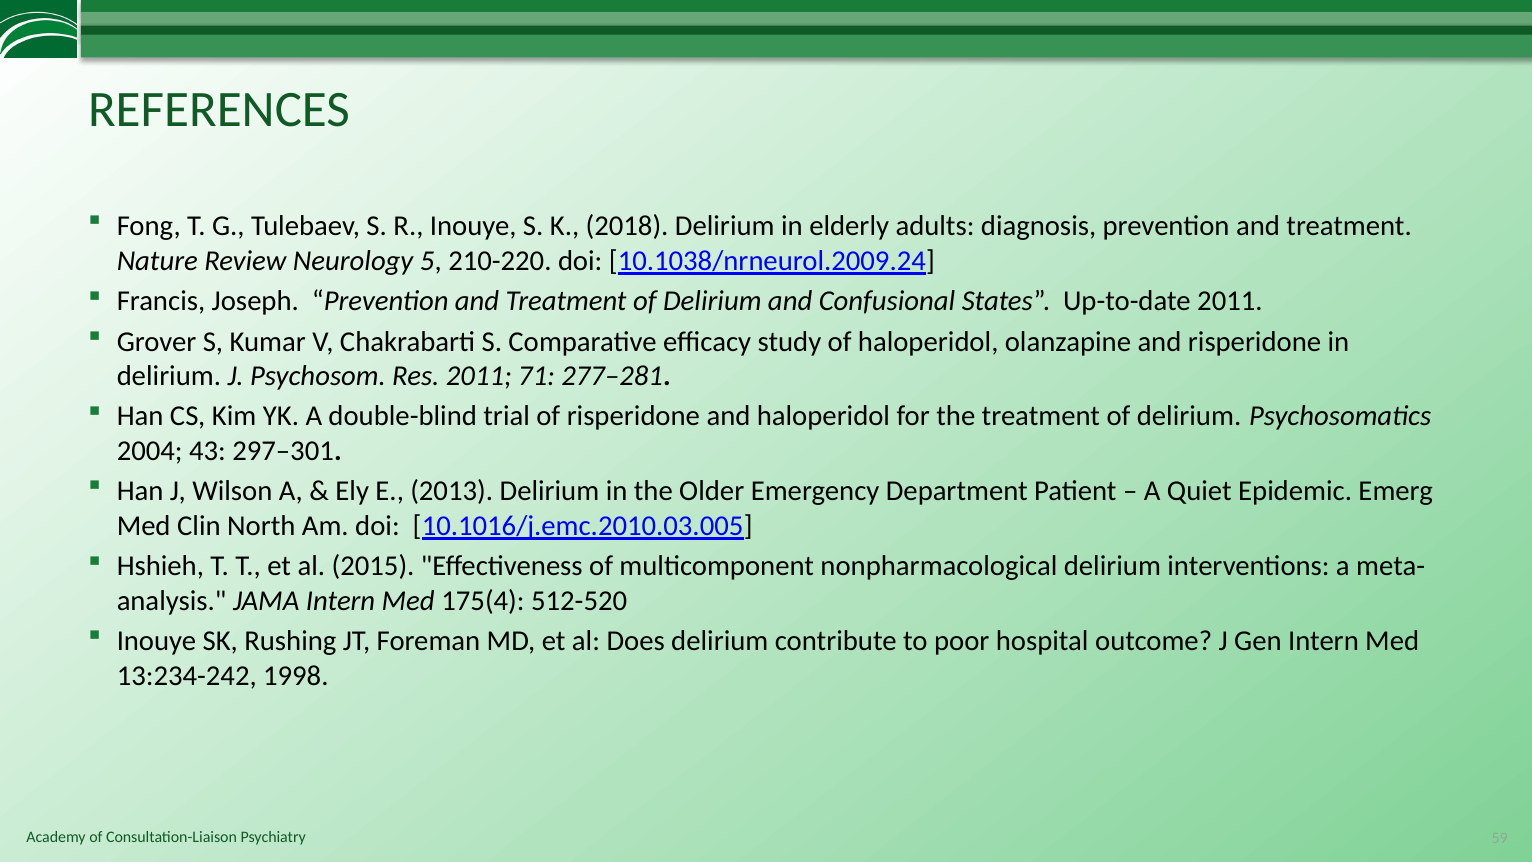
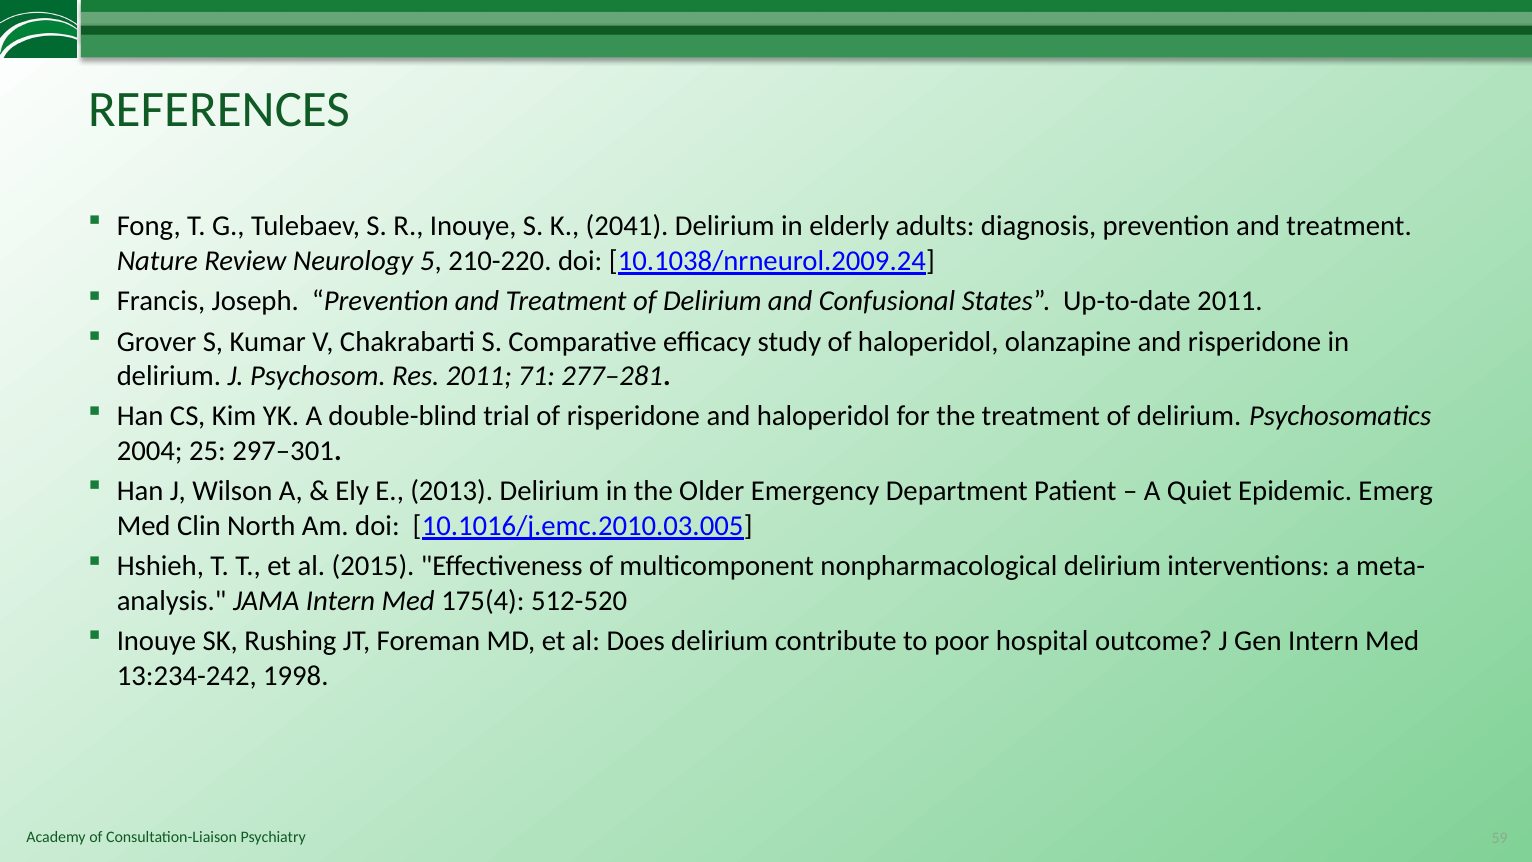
2018: 2018 -> 2041
43: 43 -> 25
